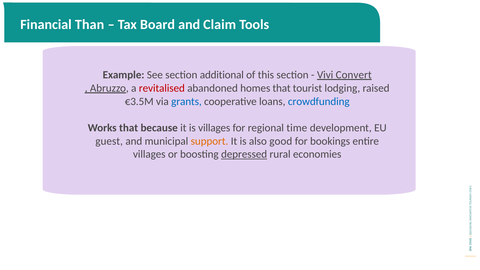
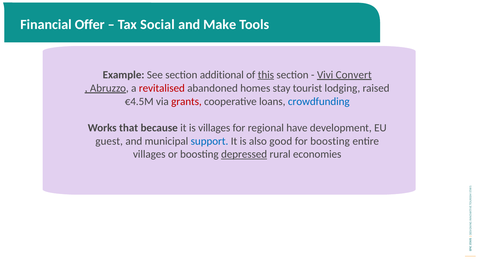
Than: Than -> Offer
Board: Board -> Social
Claim: Claim -> Make
this underline: none -> present
homes that: that -> stay
€3.5M: €3.5M -> €4.5M
grants colour: blue -> red
time: time -> have
support colour: orange -> blue
for bookings: bookings -> boosting
